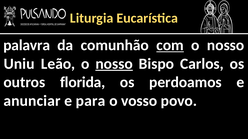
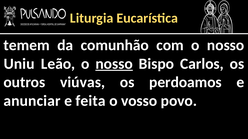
palavra: palavra -> temem
com underline: present -> none
florida: florida -> viúvas
para: para -> feita
